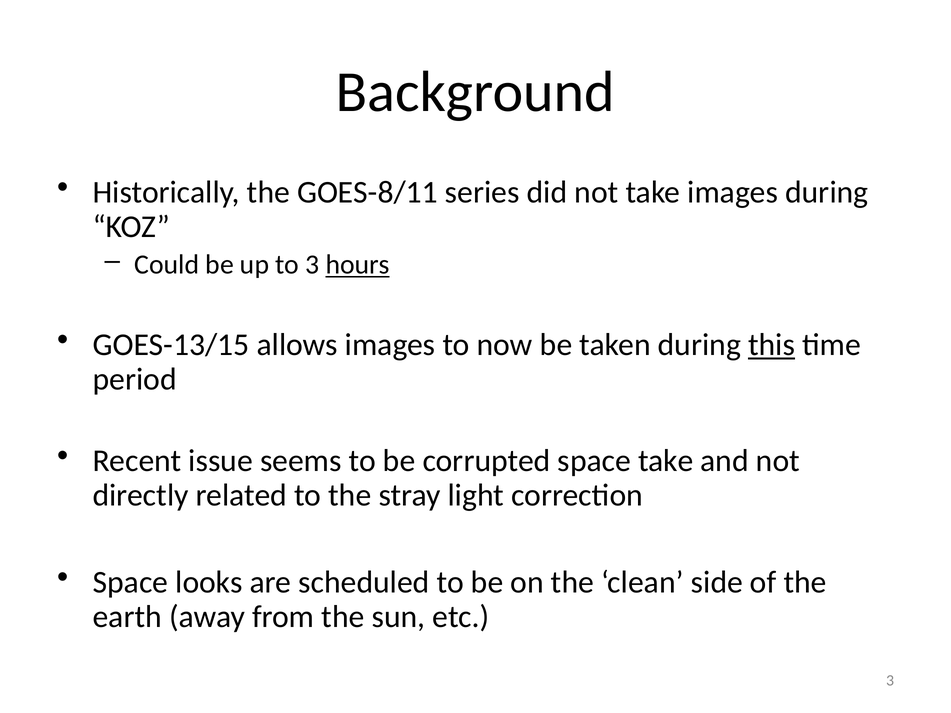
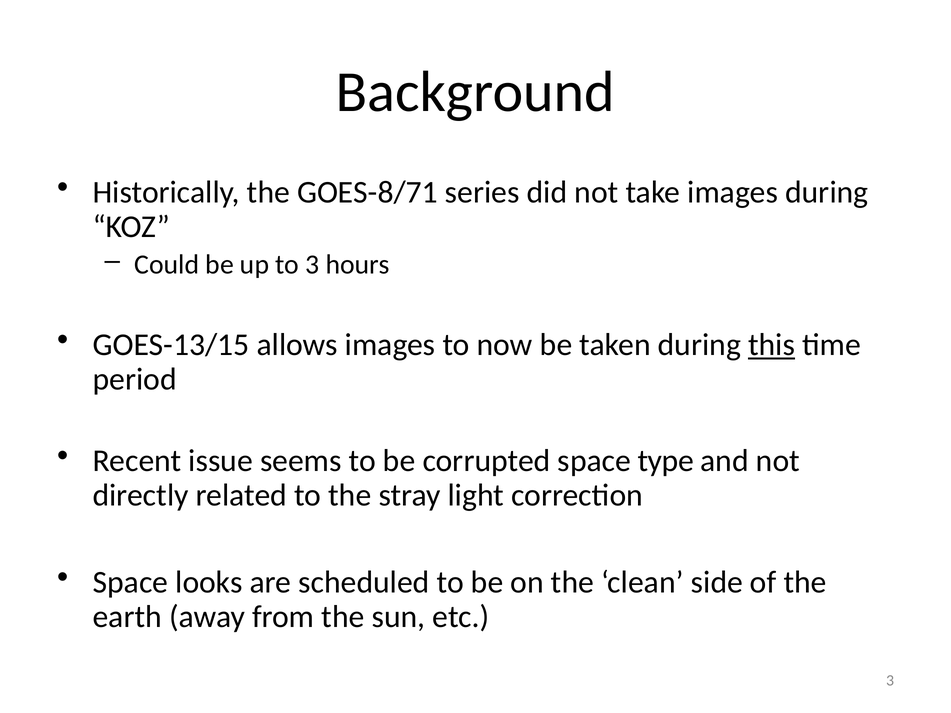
GOES-8/11: GOES-8/11 -> GOES-8/71
hours underline: present -> none
space take: take -> type
